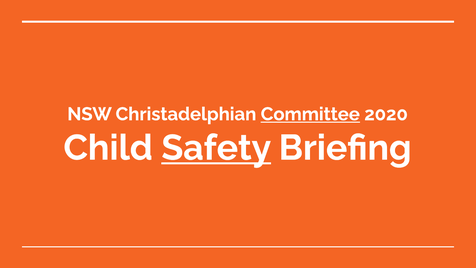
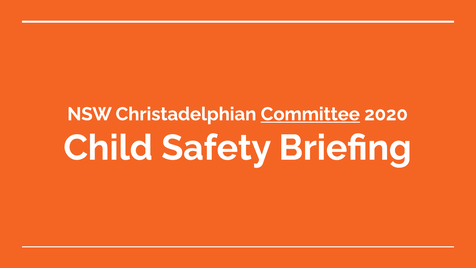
Safety underline: present -> none
